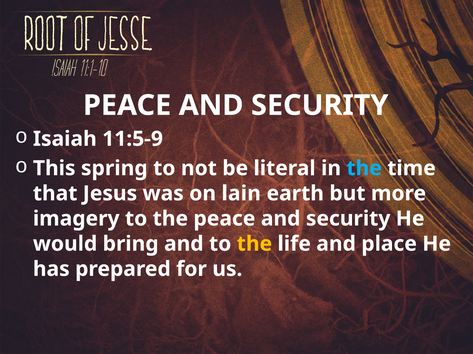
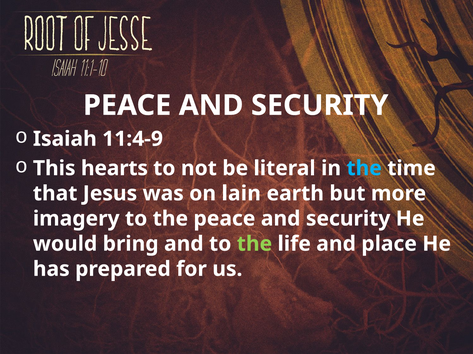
11:5-9: 11:5-9 -> 11:4-9
spring: spring -> hearts
the at (254, 244) colour: yellow -> light green
